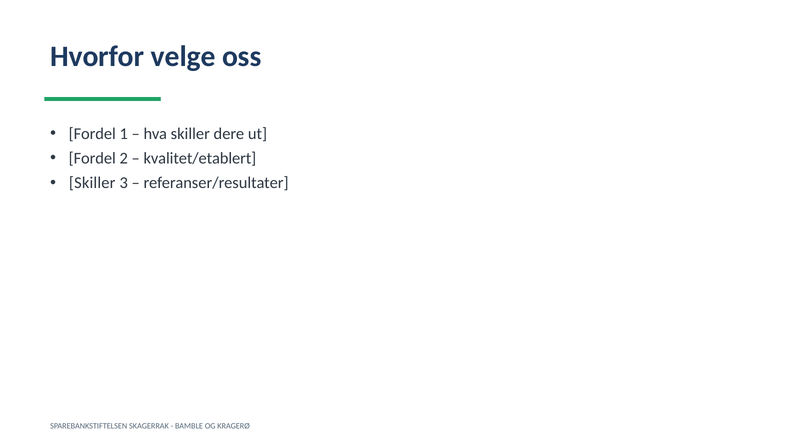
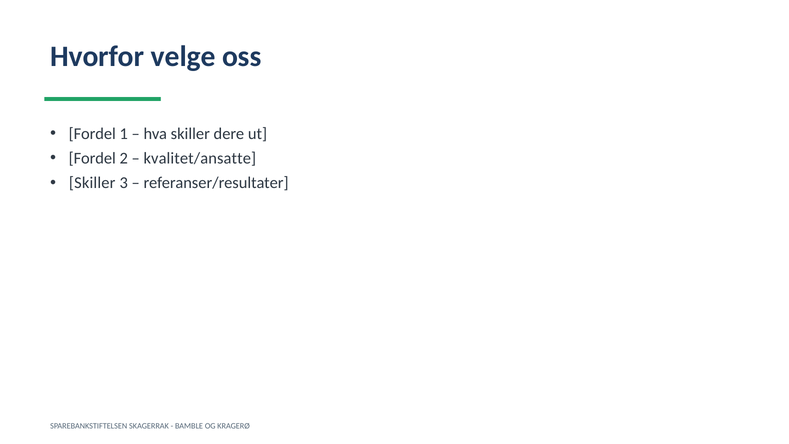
kvalitet/etablert: kvalitet/etablert -> kvalitet/ansatte
